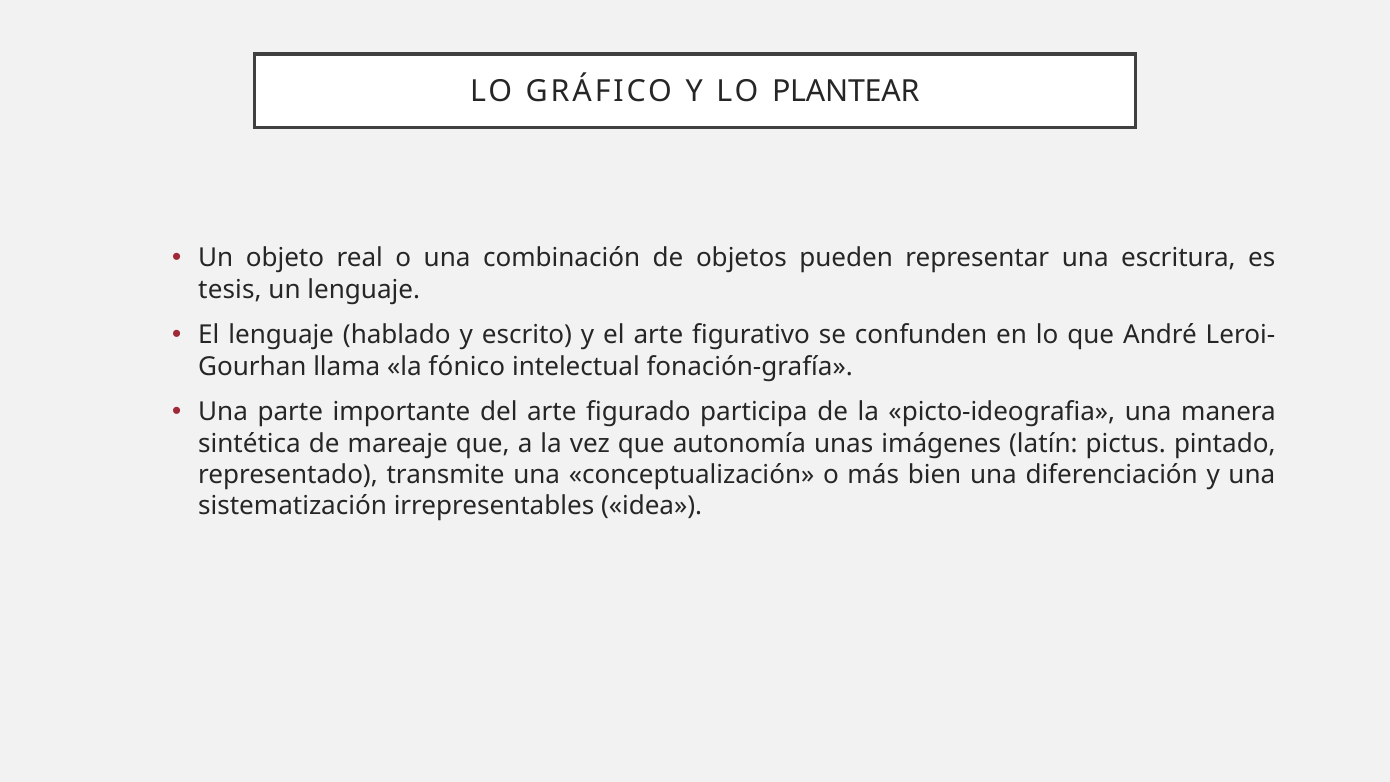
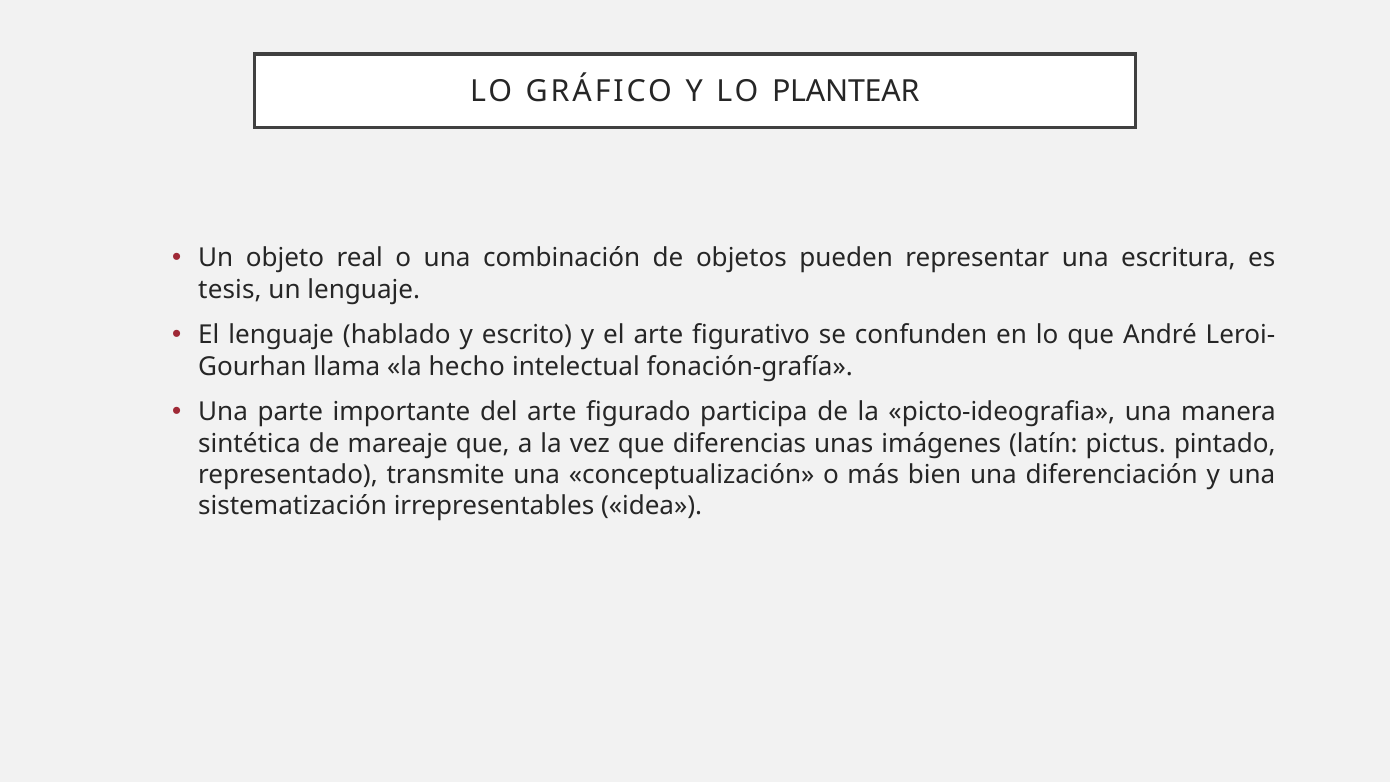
fónico: fónico -> hecho
autonomía: autonomía -> diferencias
